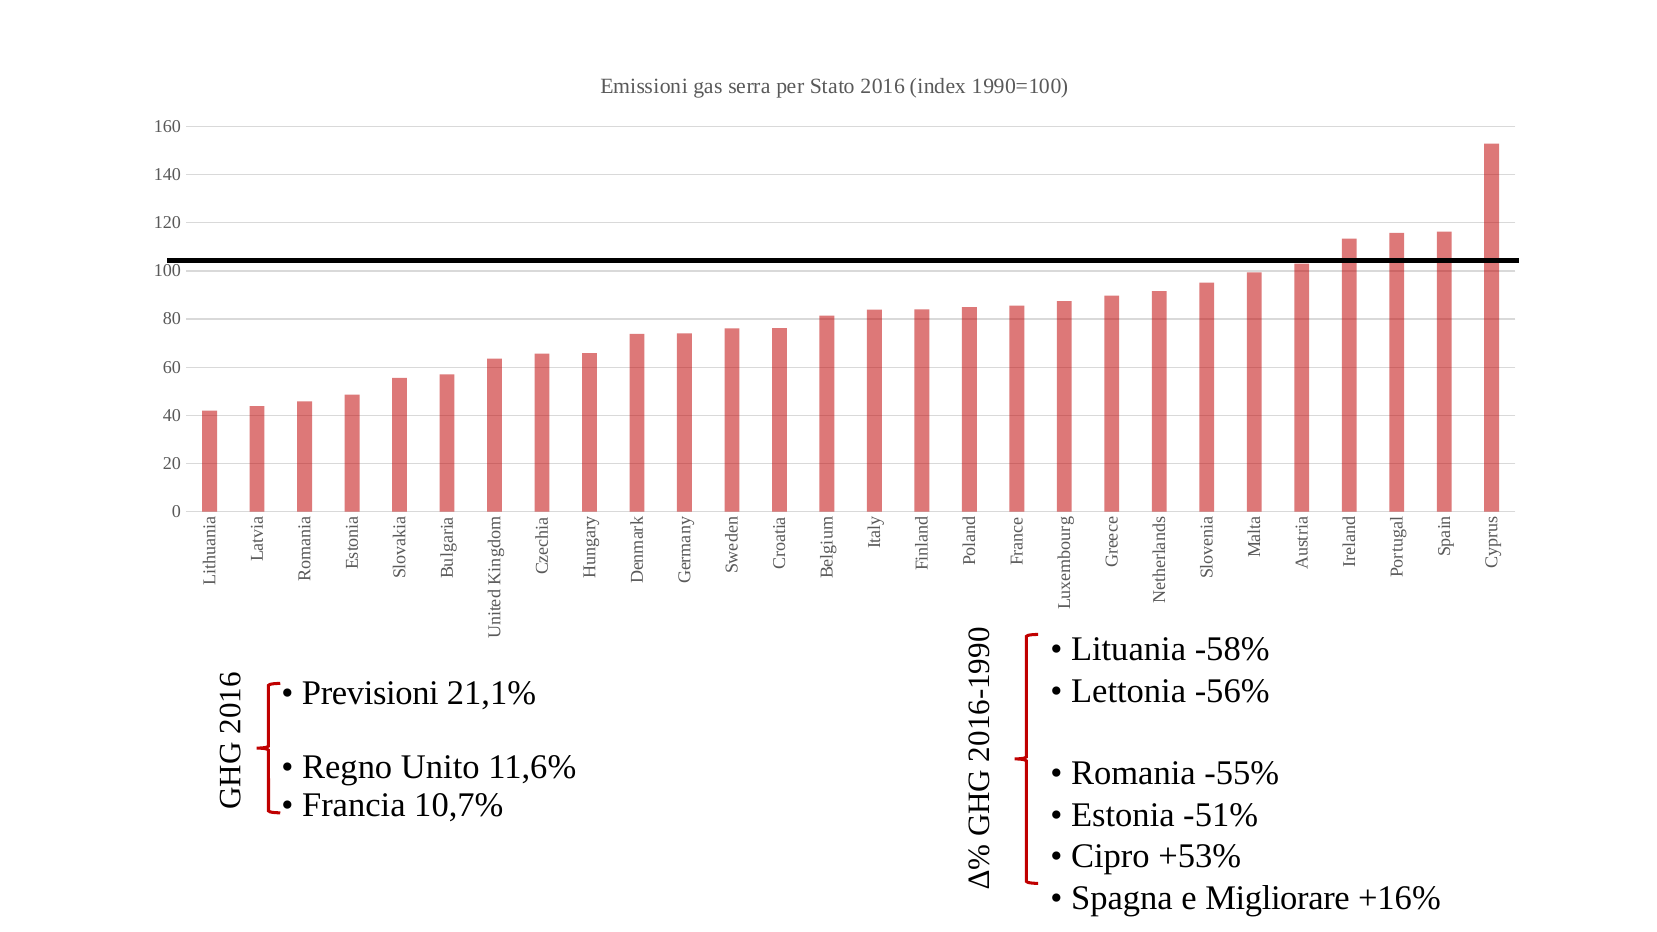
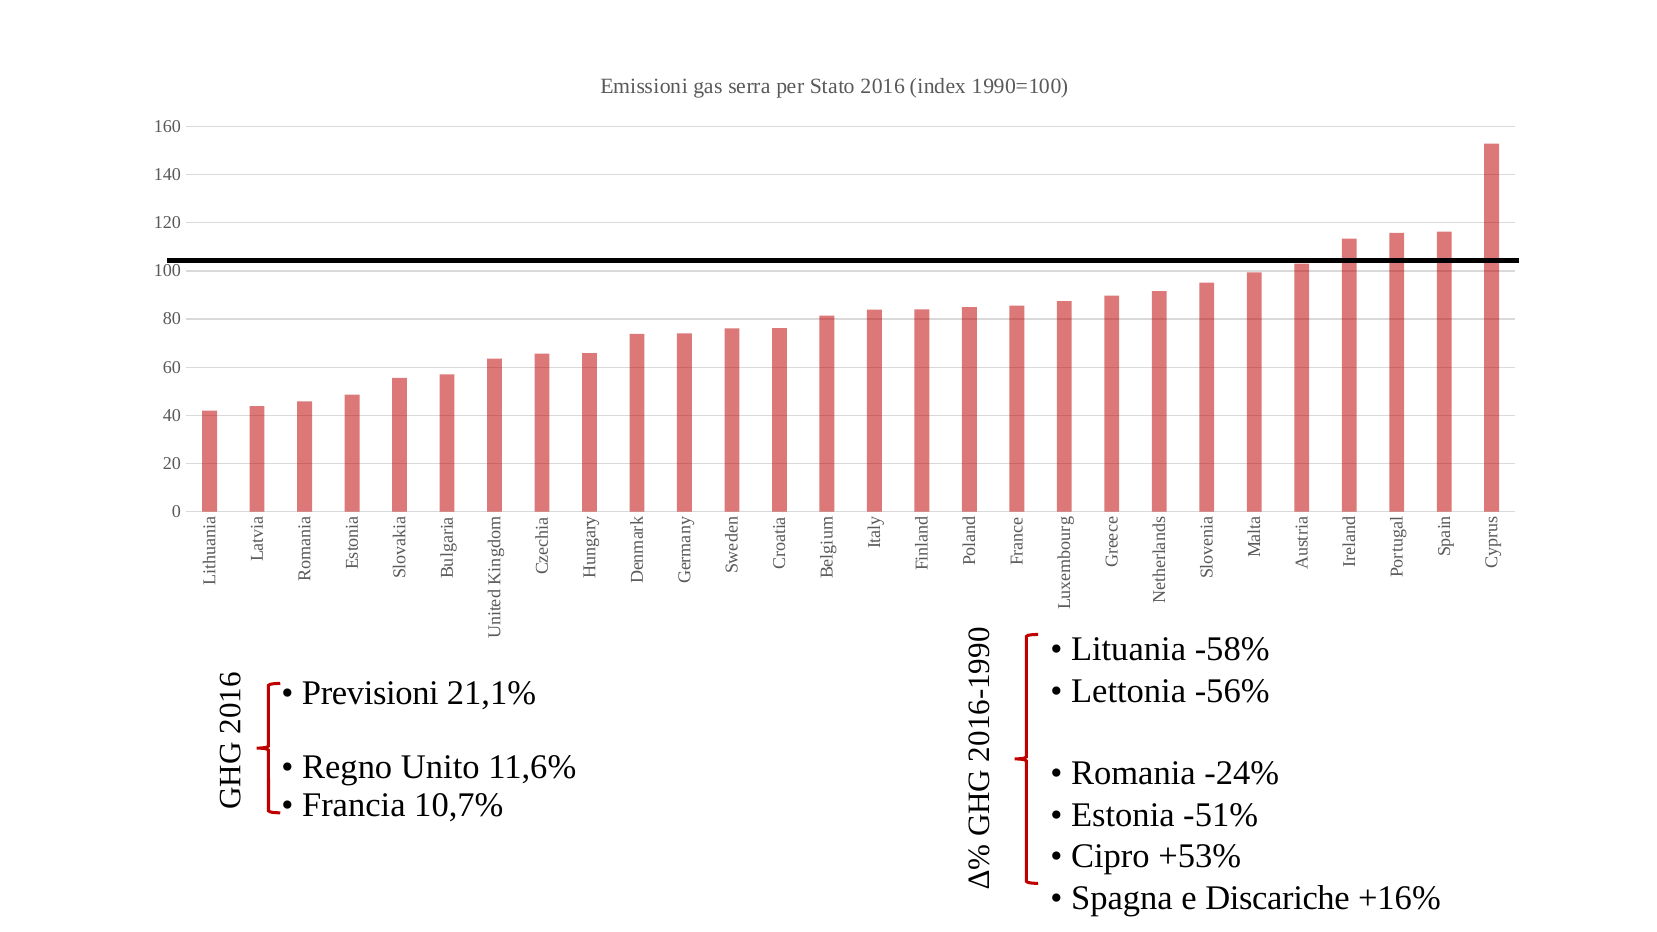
-55%: -55% -> -24%
Migliorare: Migliorare -> Discariche
